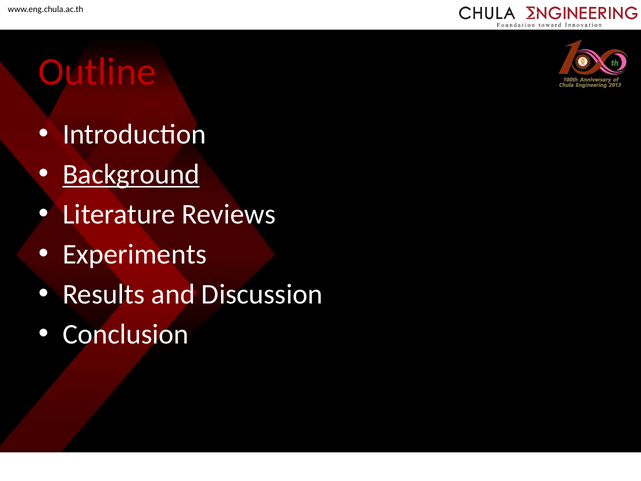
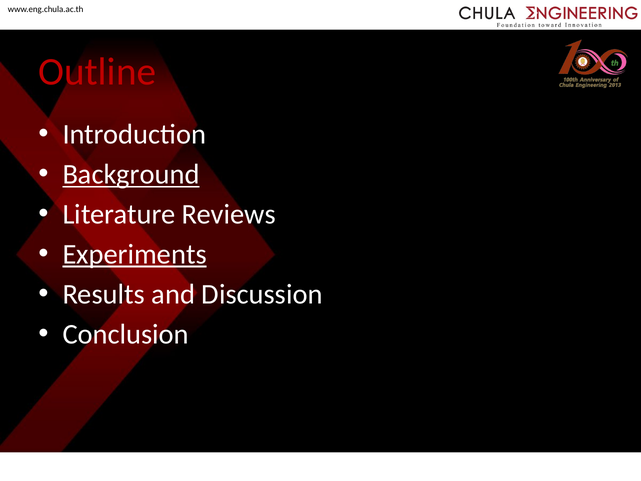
Experiments underline: none -> present
